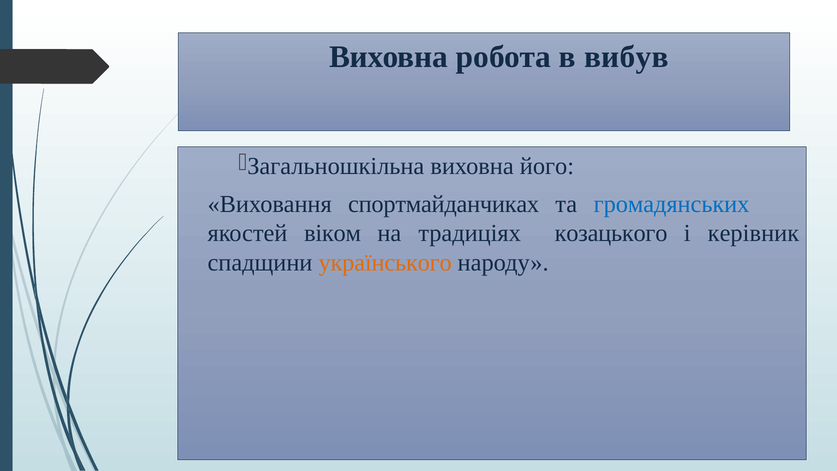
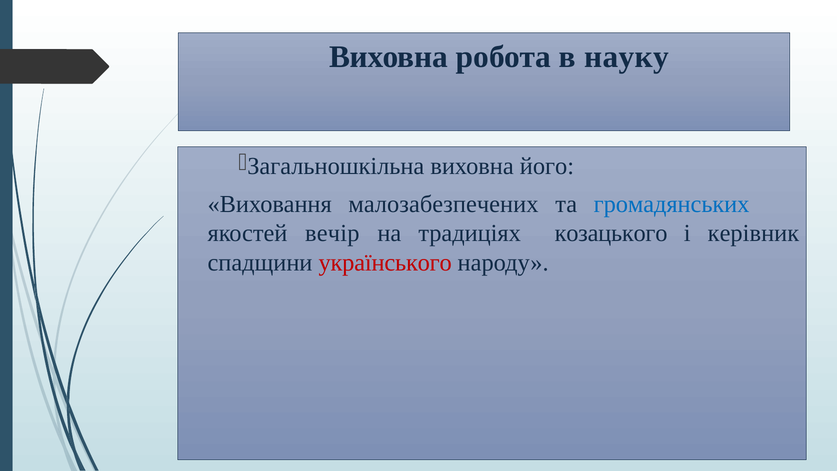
вибув: вибув -> науку
спортмайданчиках: спортмайданчиках -> малозабезпечених
віком: віком -> вечір
українського colour: orange -> red
